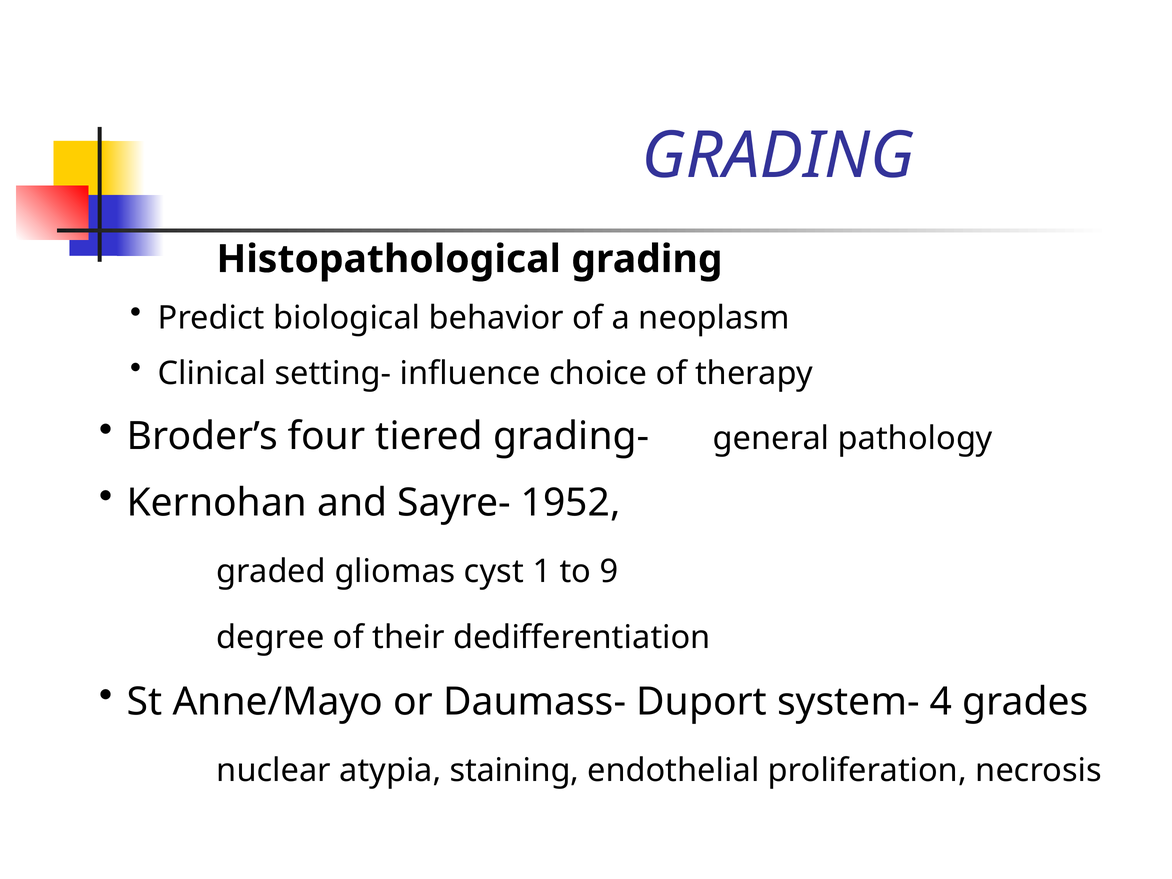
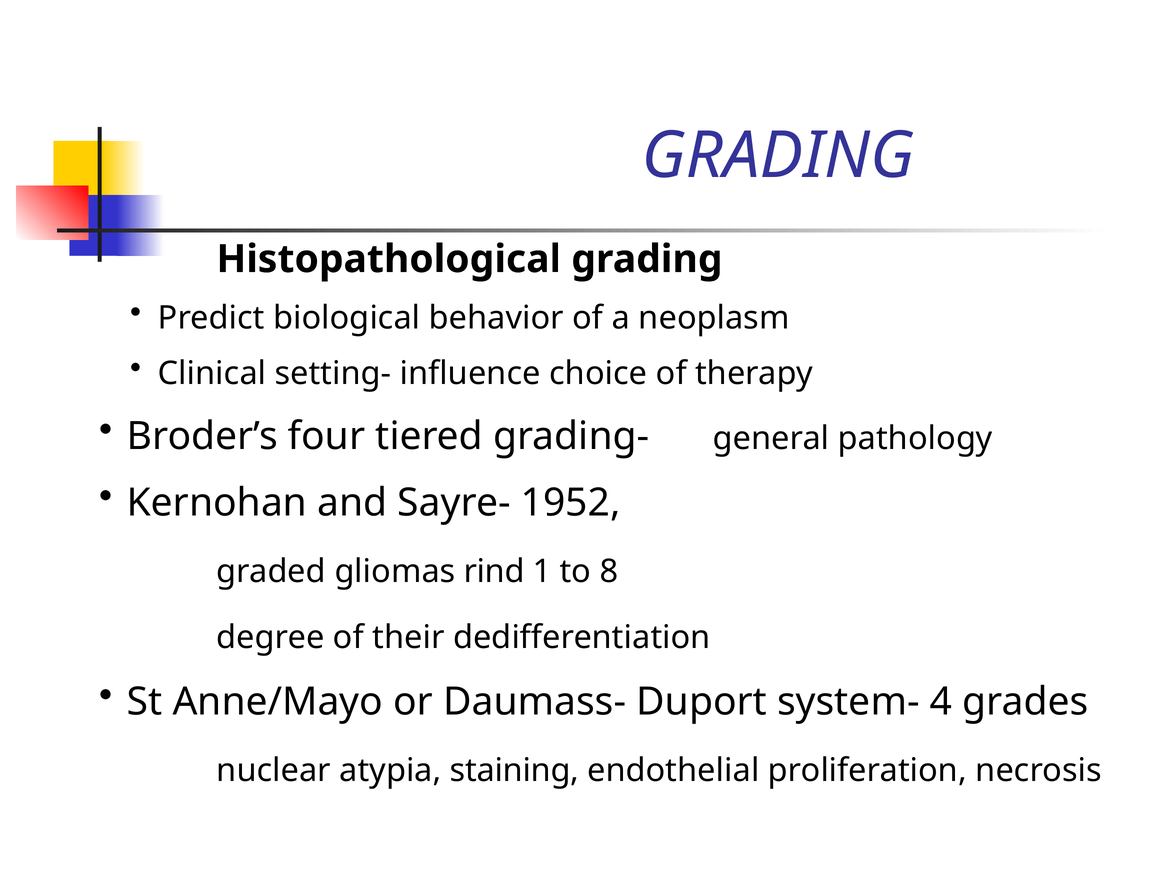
cyst: cyst -> rind
9: 9 -> 8
